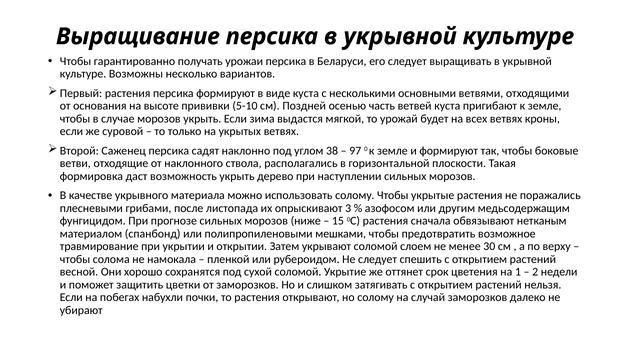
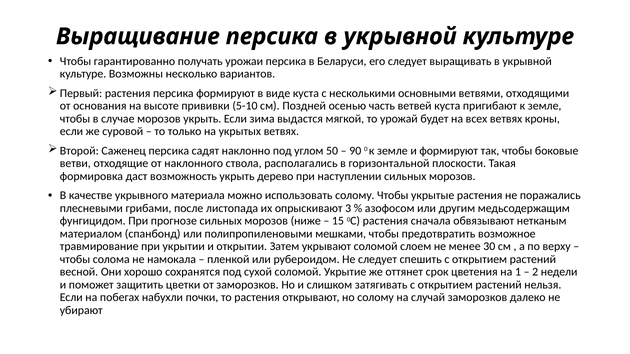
38: 38 -> 50
97: 97 -> 90
